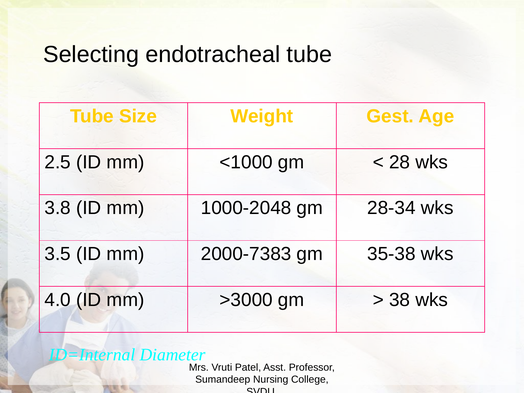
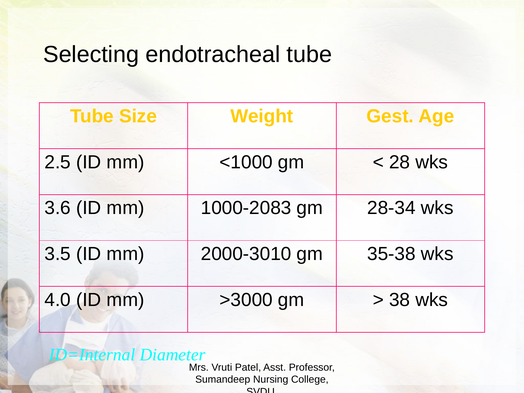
3.8: 3.8 -> 3.6
1000-2048: 1000-2048 -> 1000-2083
2000-7383: 2000-7383 -> 2000-3010
